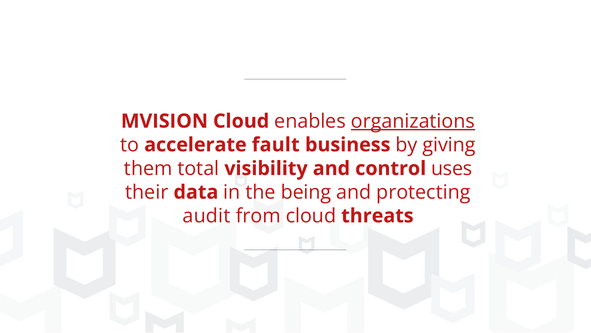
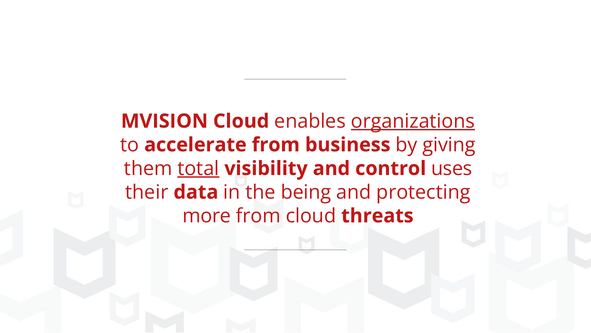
accelerate fault: fault -> from
total underline: none -> present
audit: audit -> more
